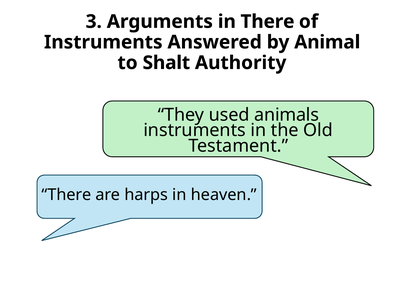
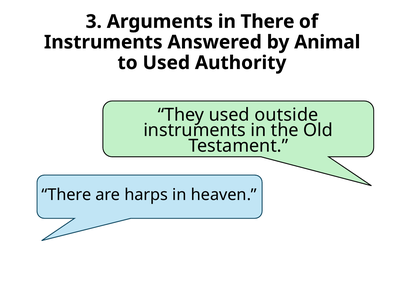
to Shalt: Shalt -> Used
animals: animals -> outside
